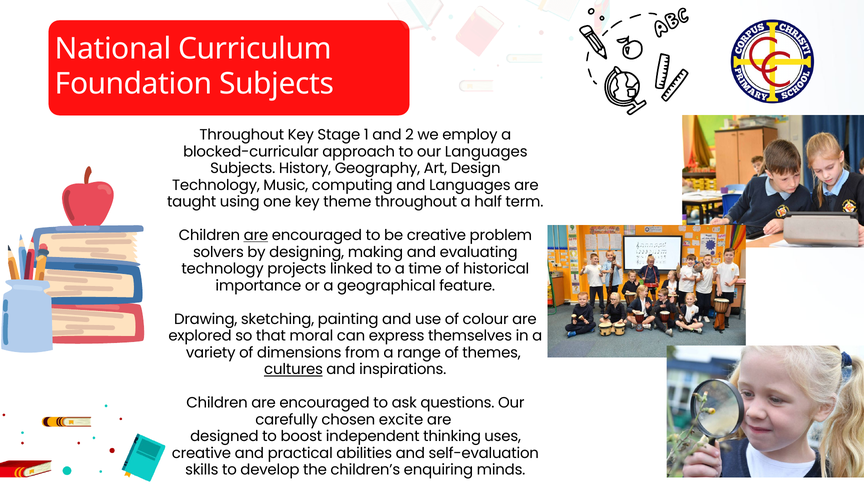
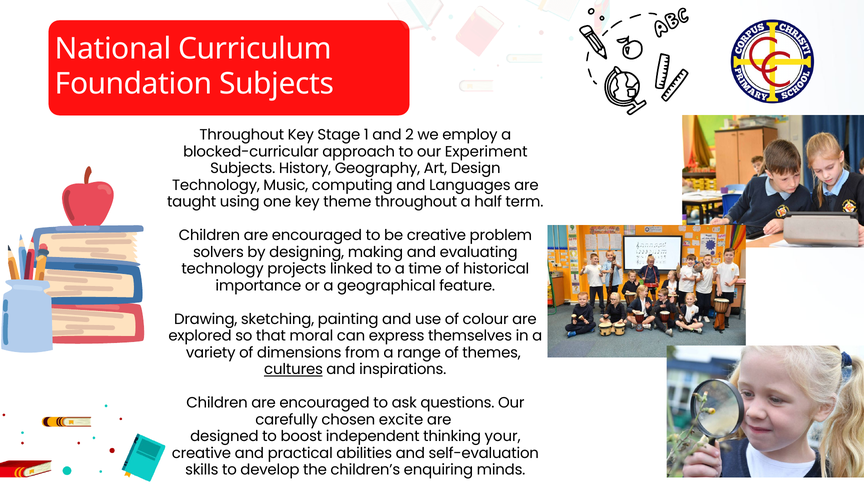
our Languages: Languages -> Experiment
are at (256, 235) underline: present -> none
uses: uses -> your
